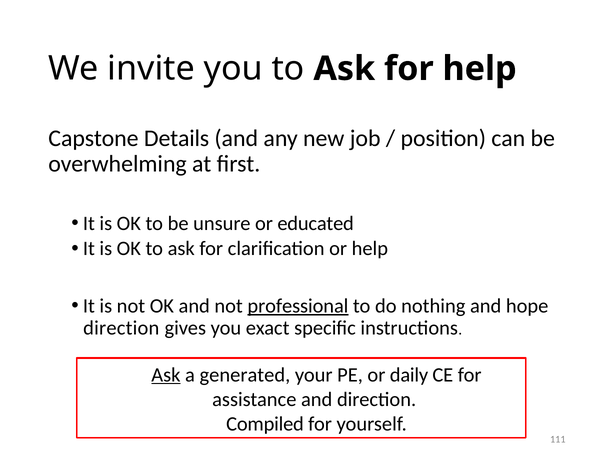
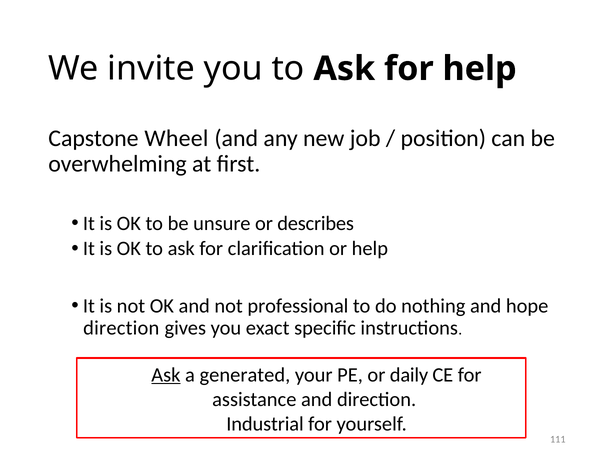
Details: Details -> Wheel
educated: educated -> describes
professional underline: present -> none
Compiled: Compiled -> Industrial
